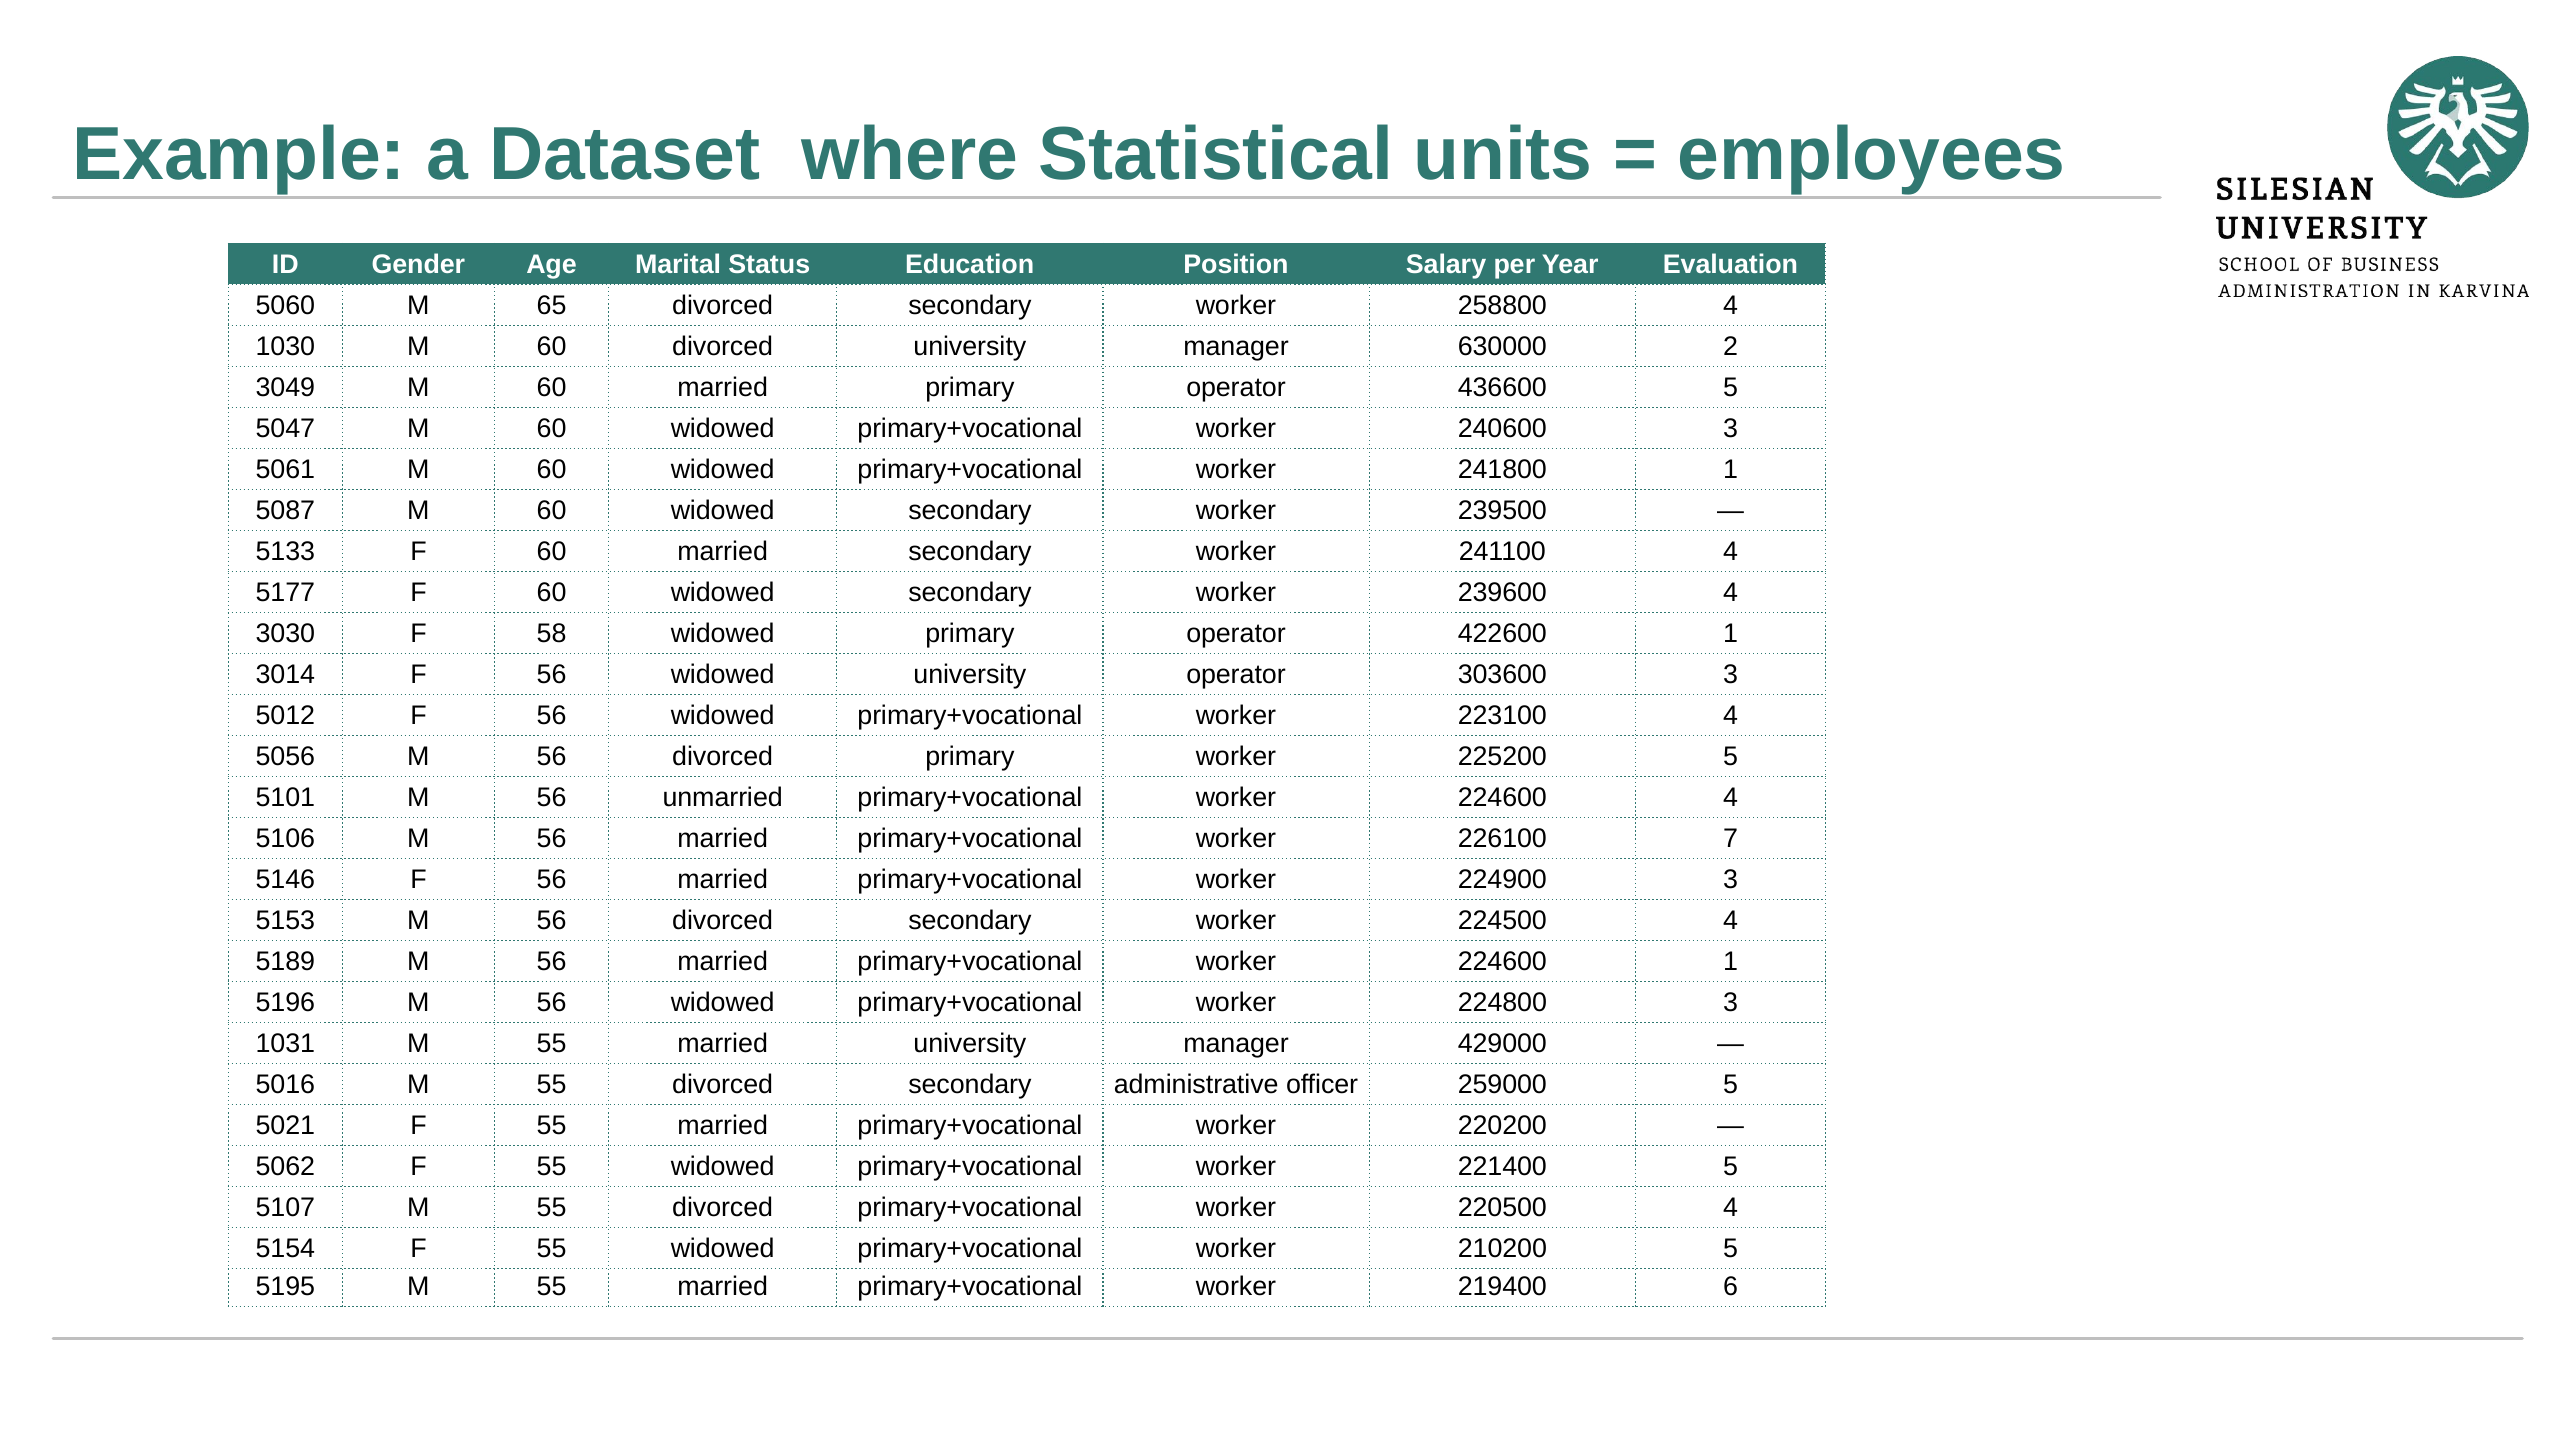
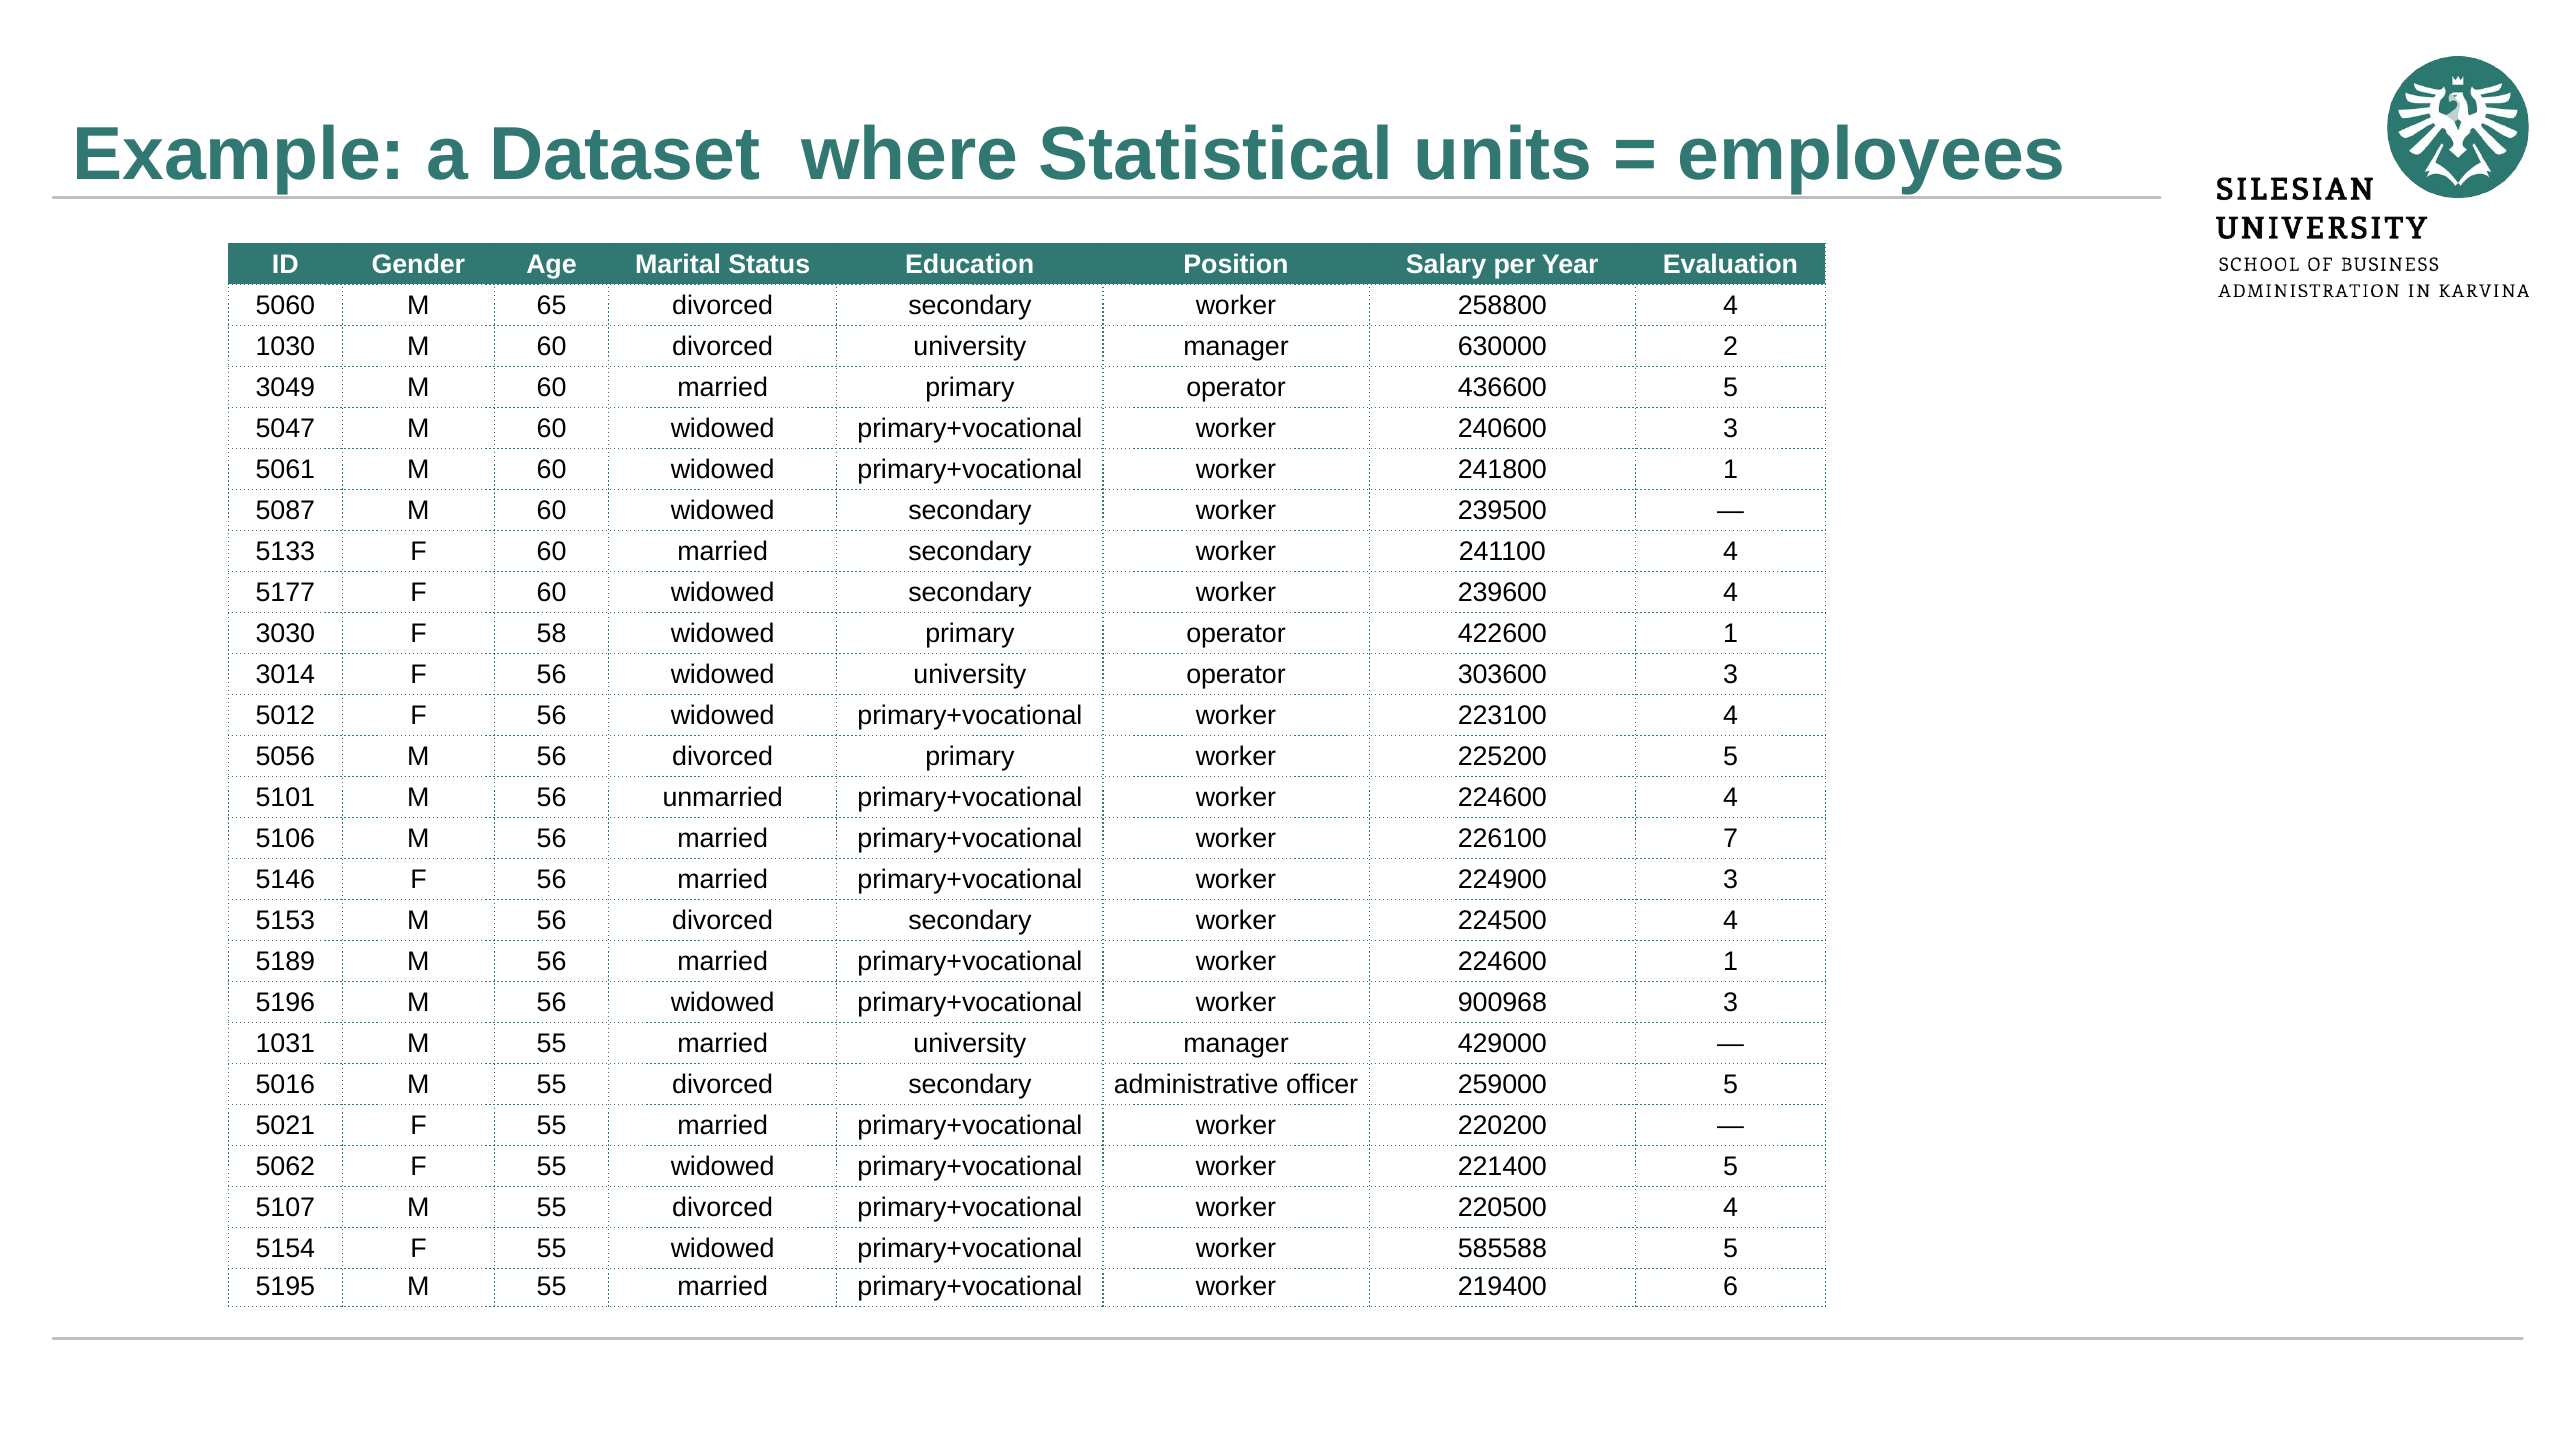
224800: 224800 -> 900968
210200: 210200 -> 585588
